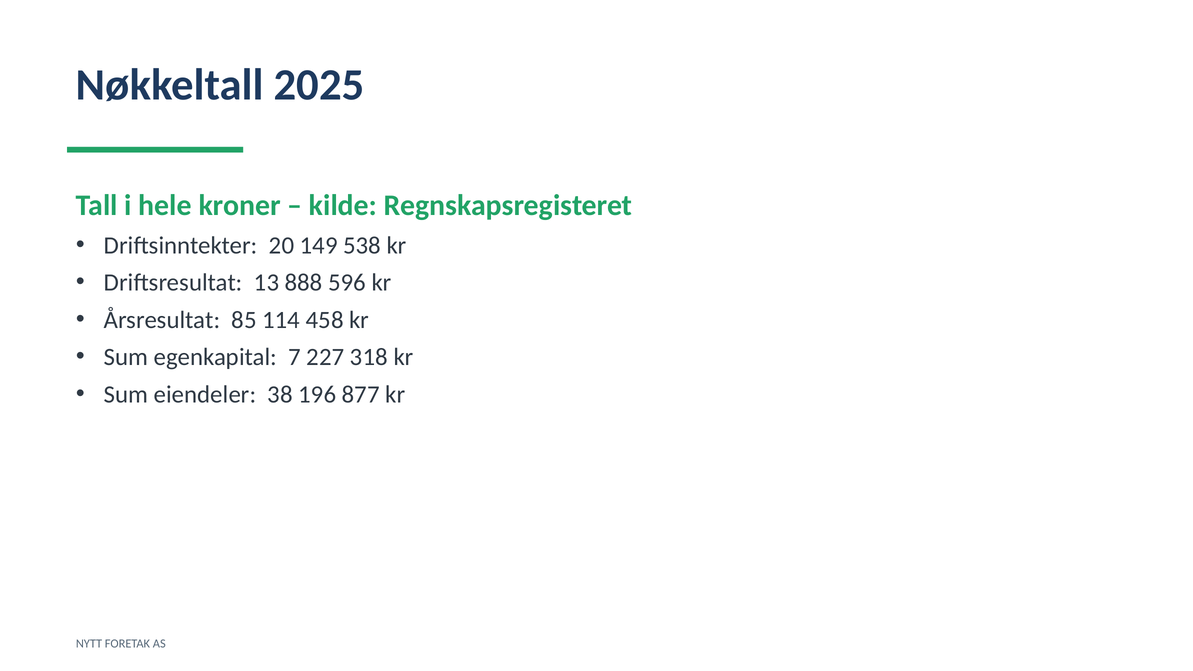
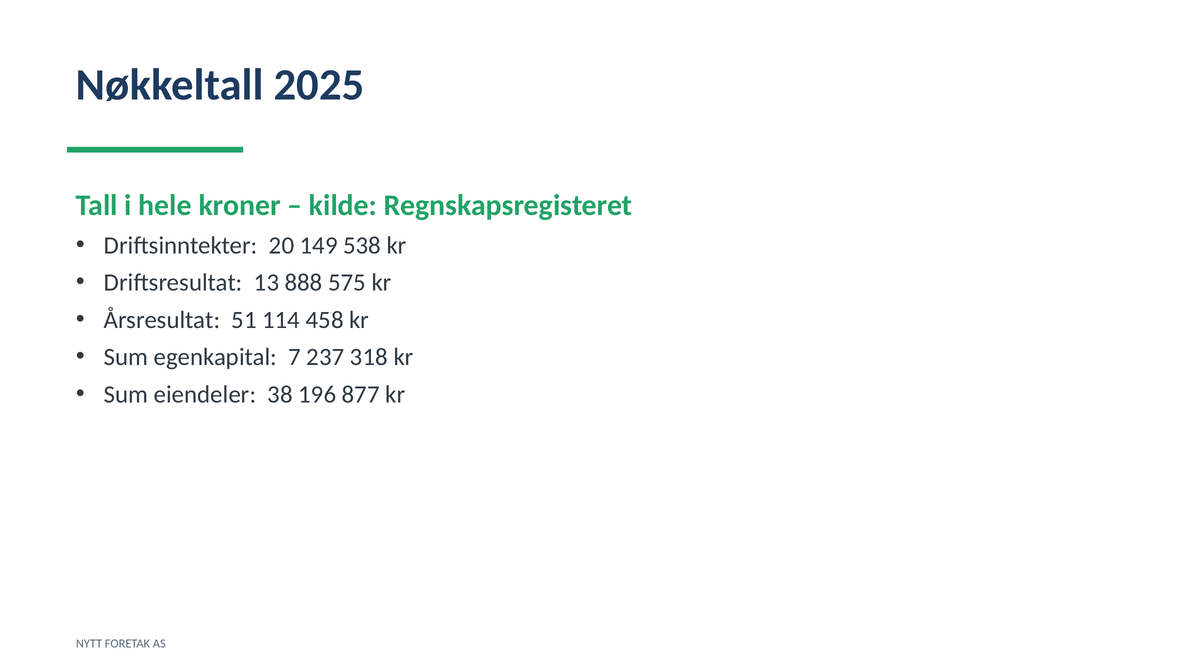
596: 596 -> 575
85: 85 -> 51
227: 227 -> 237
